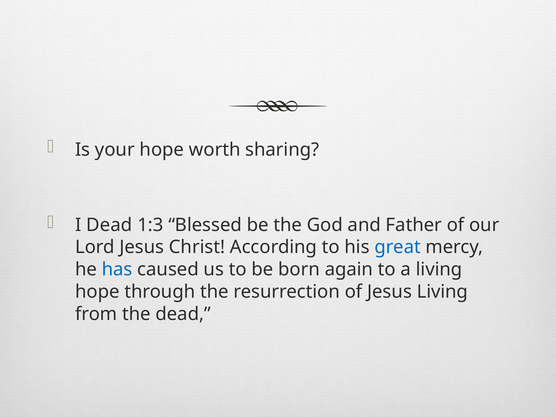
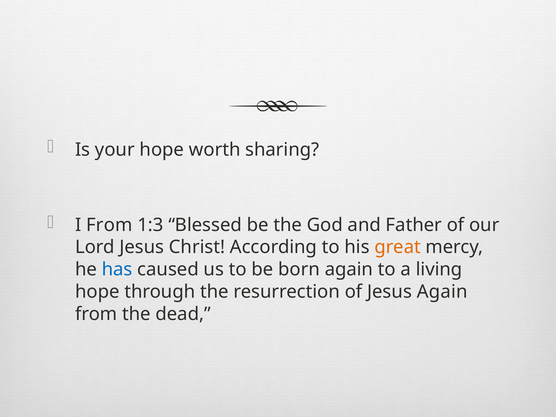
I Dead: Dead -> From
great colour: blue -> orange
Jesus Living: Living -> Again
